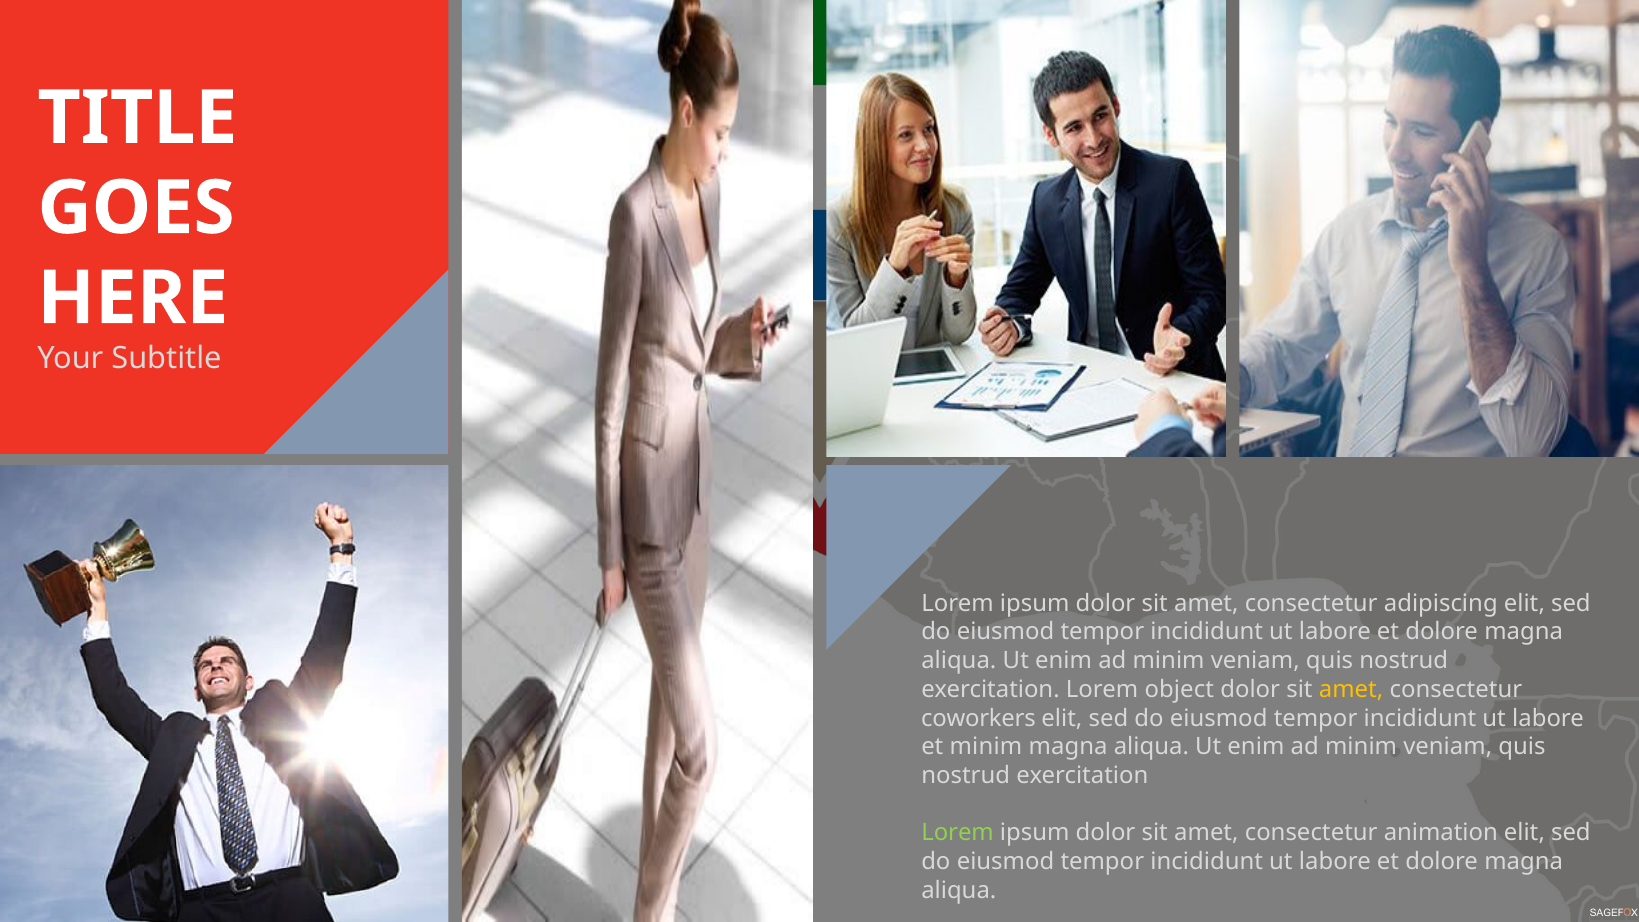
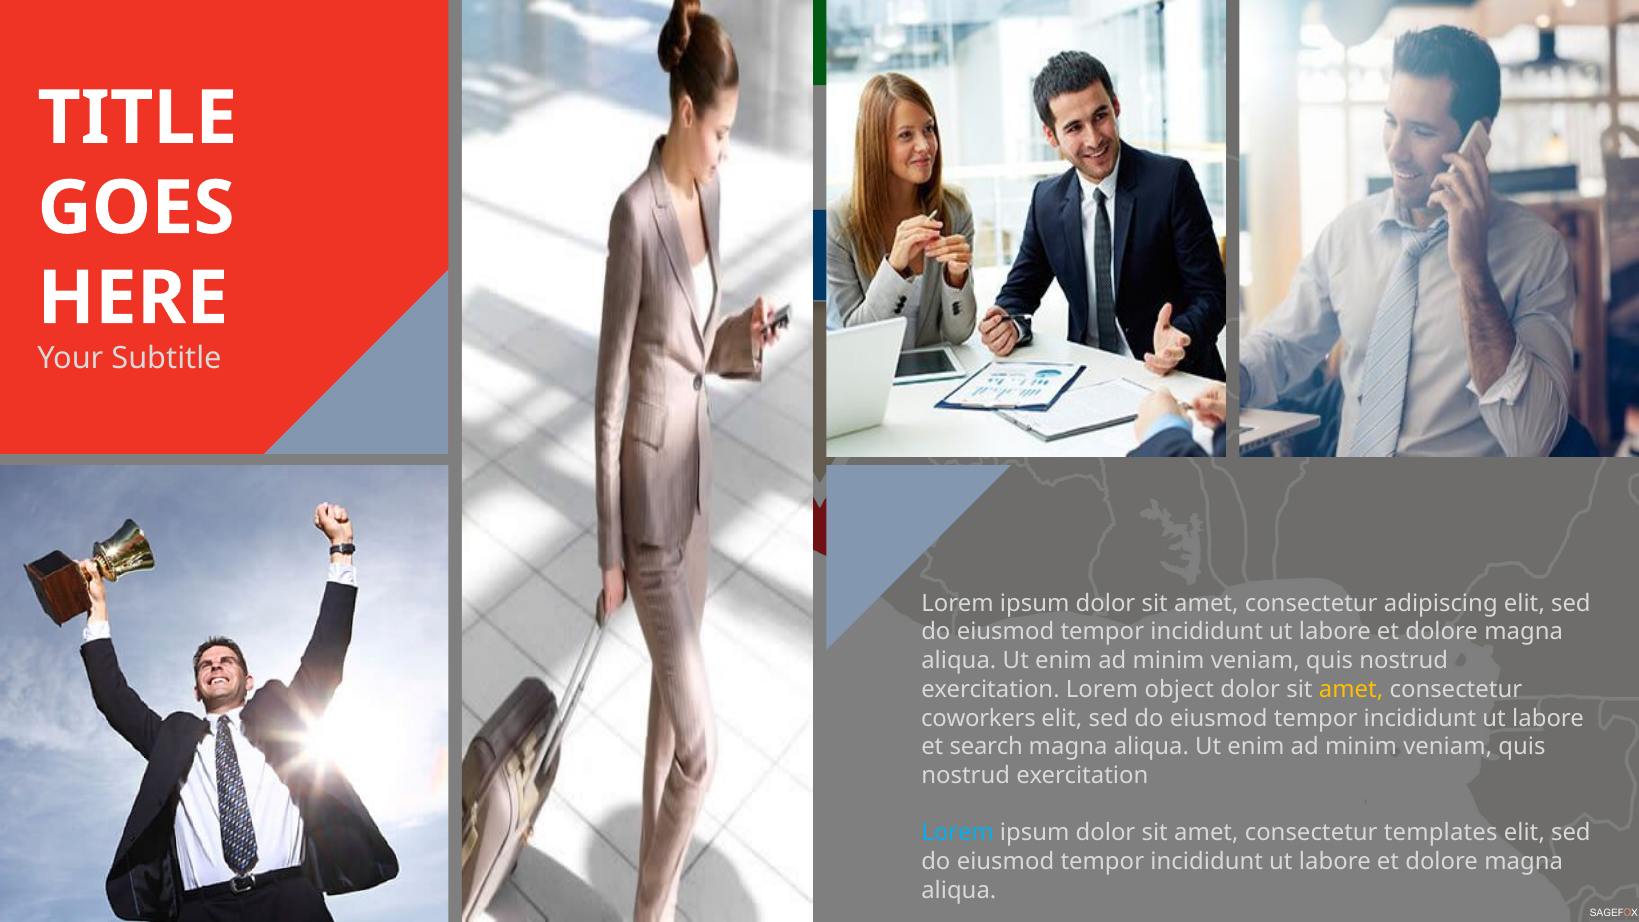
et minim: minim -> search
Lorem at (958, 833) colour: light green -> light blue
animation: animation -> templates
